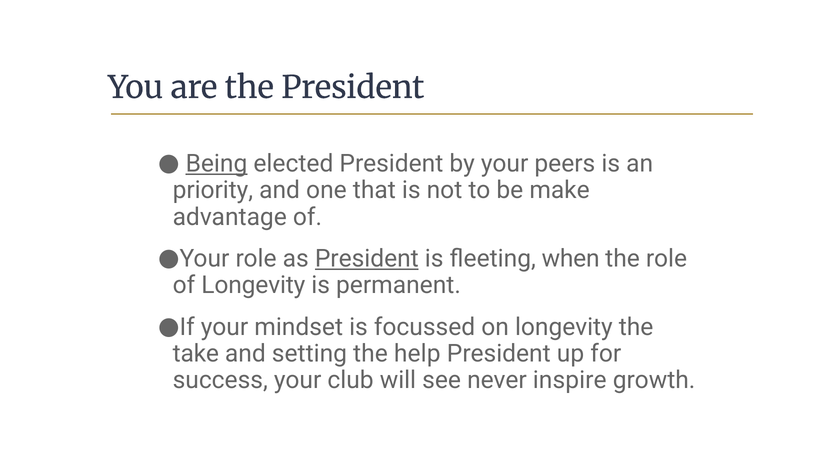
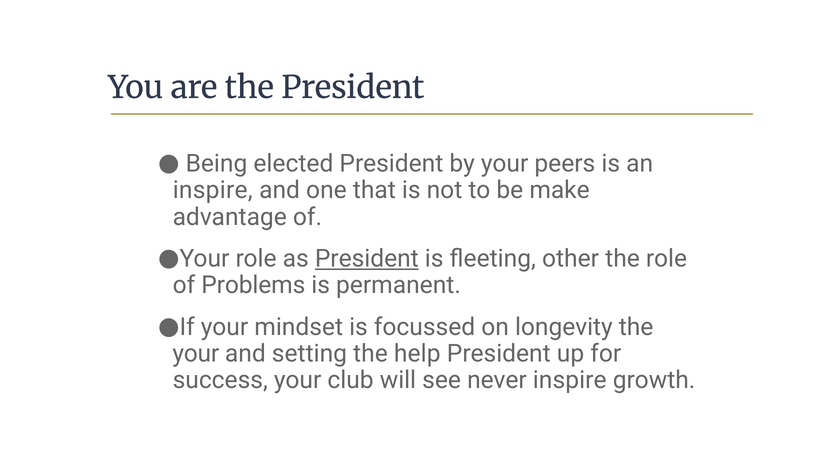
Being underline: present -> none
priority at (213, 190): priority -> inspire
when: when -> other
of Longevity: Longevity -> Problems
take at (196, 354): take -> your
